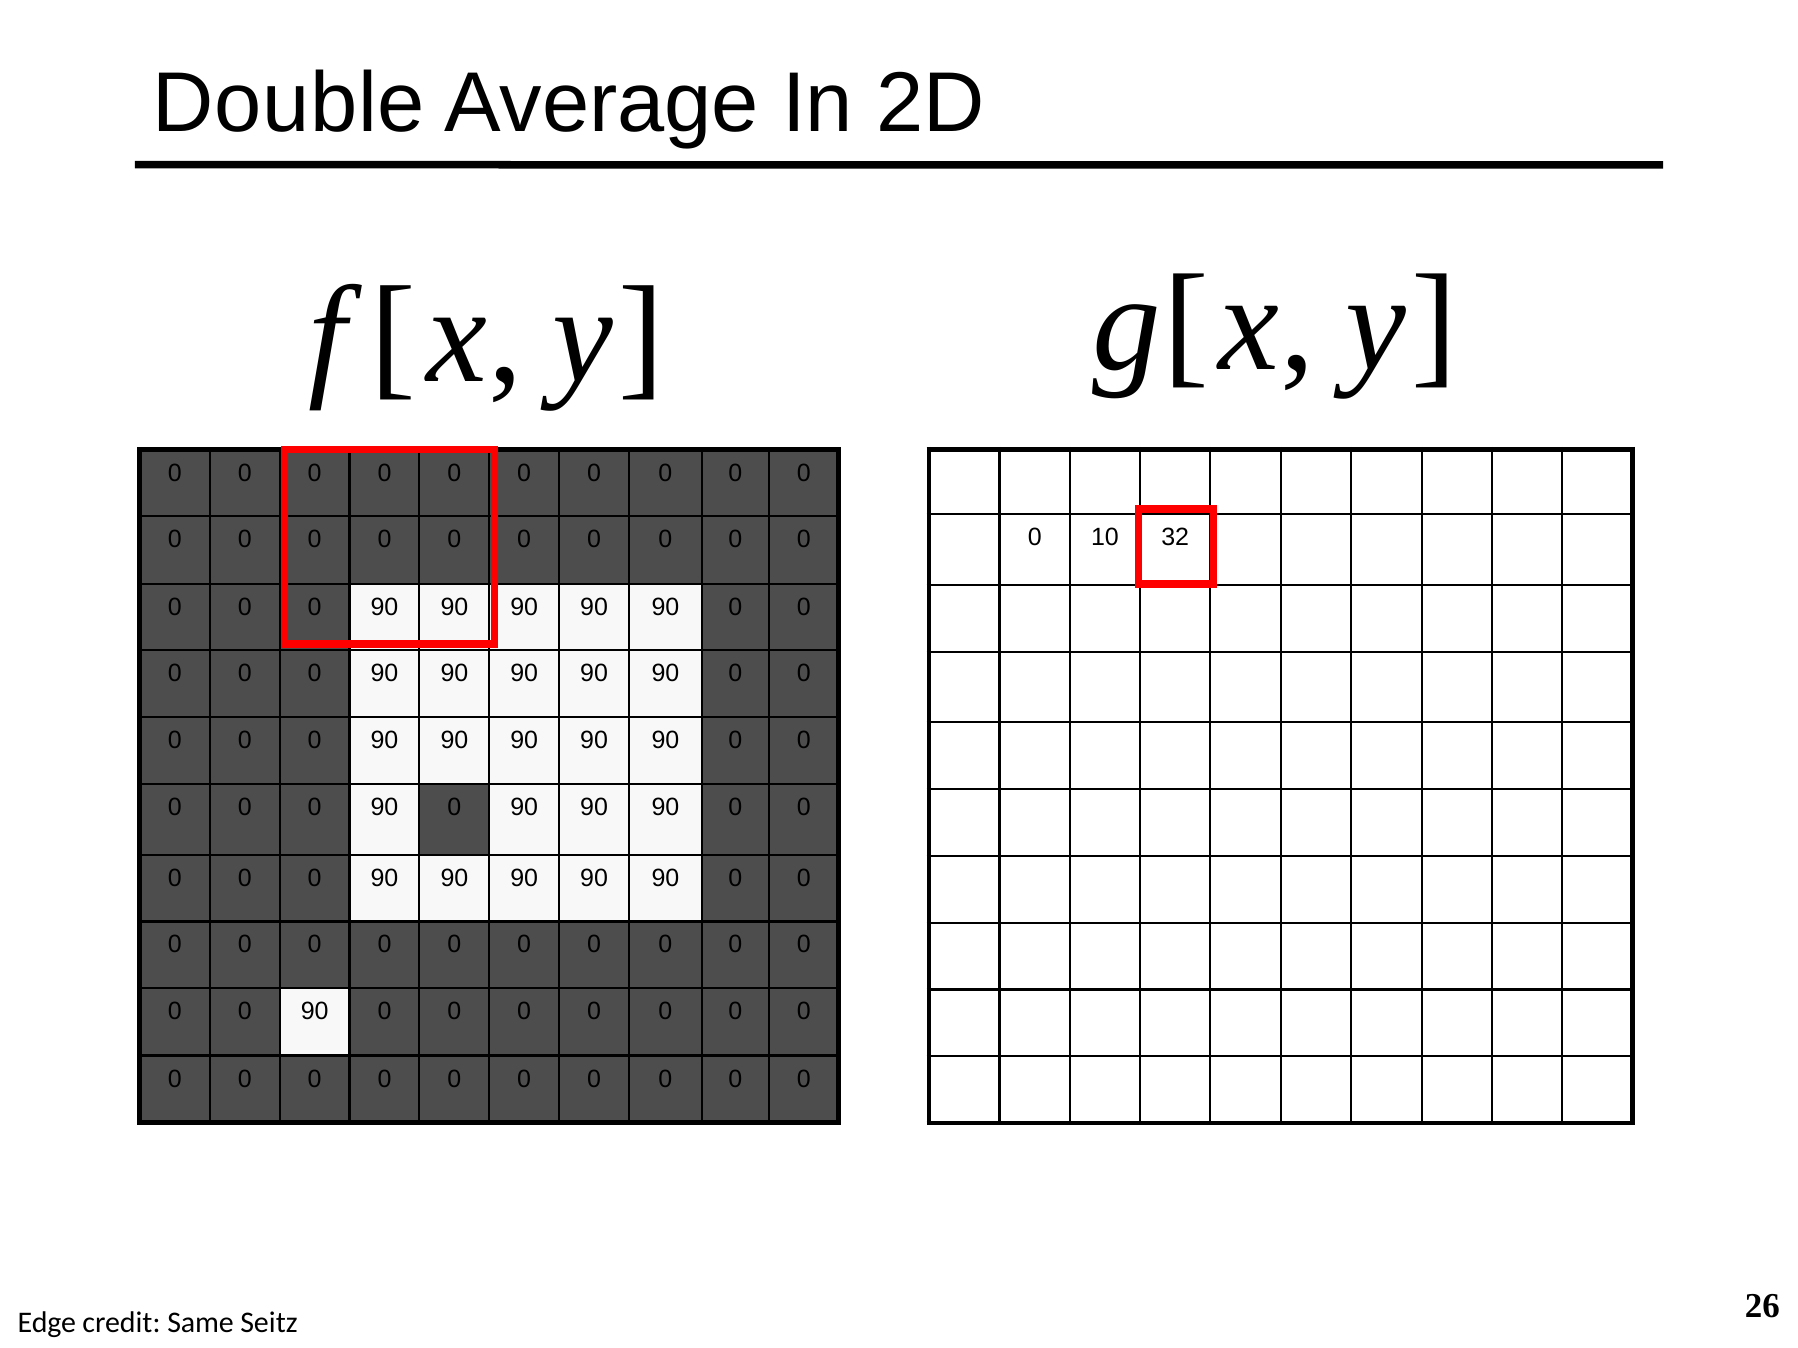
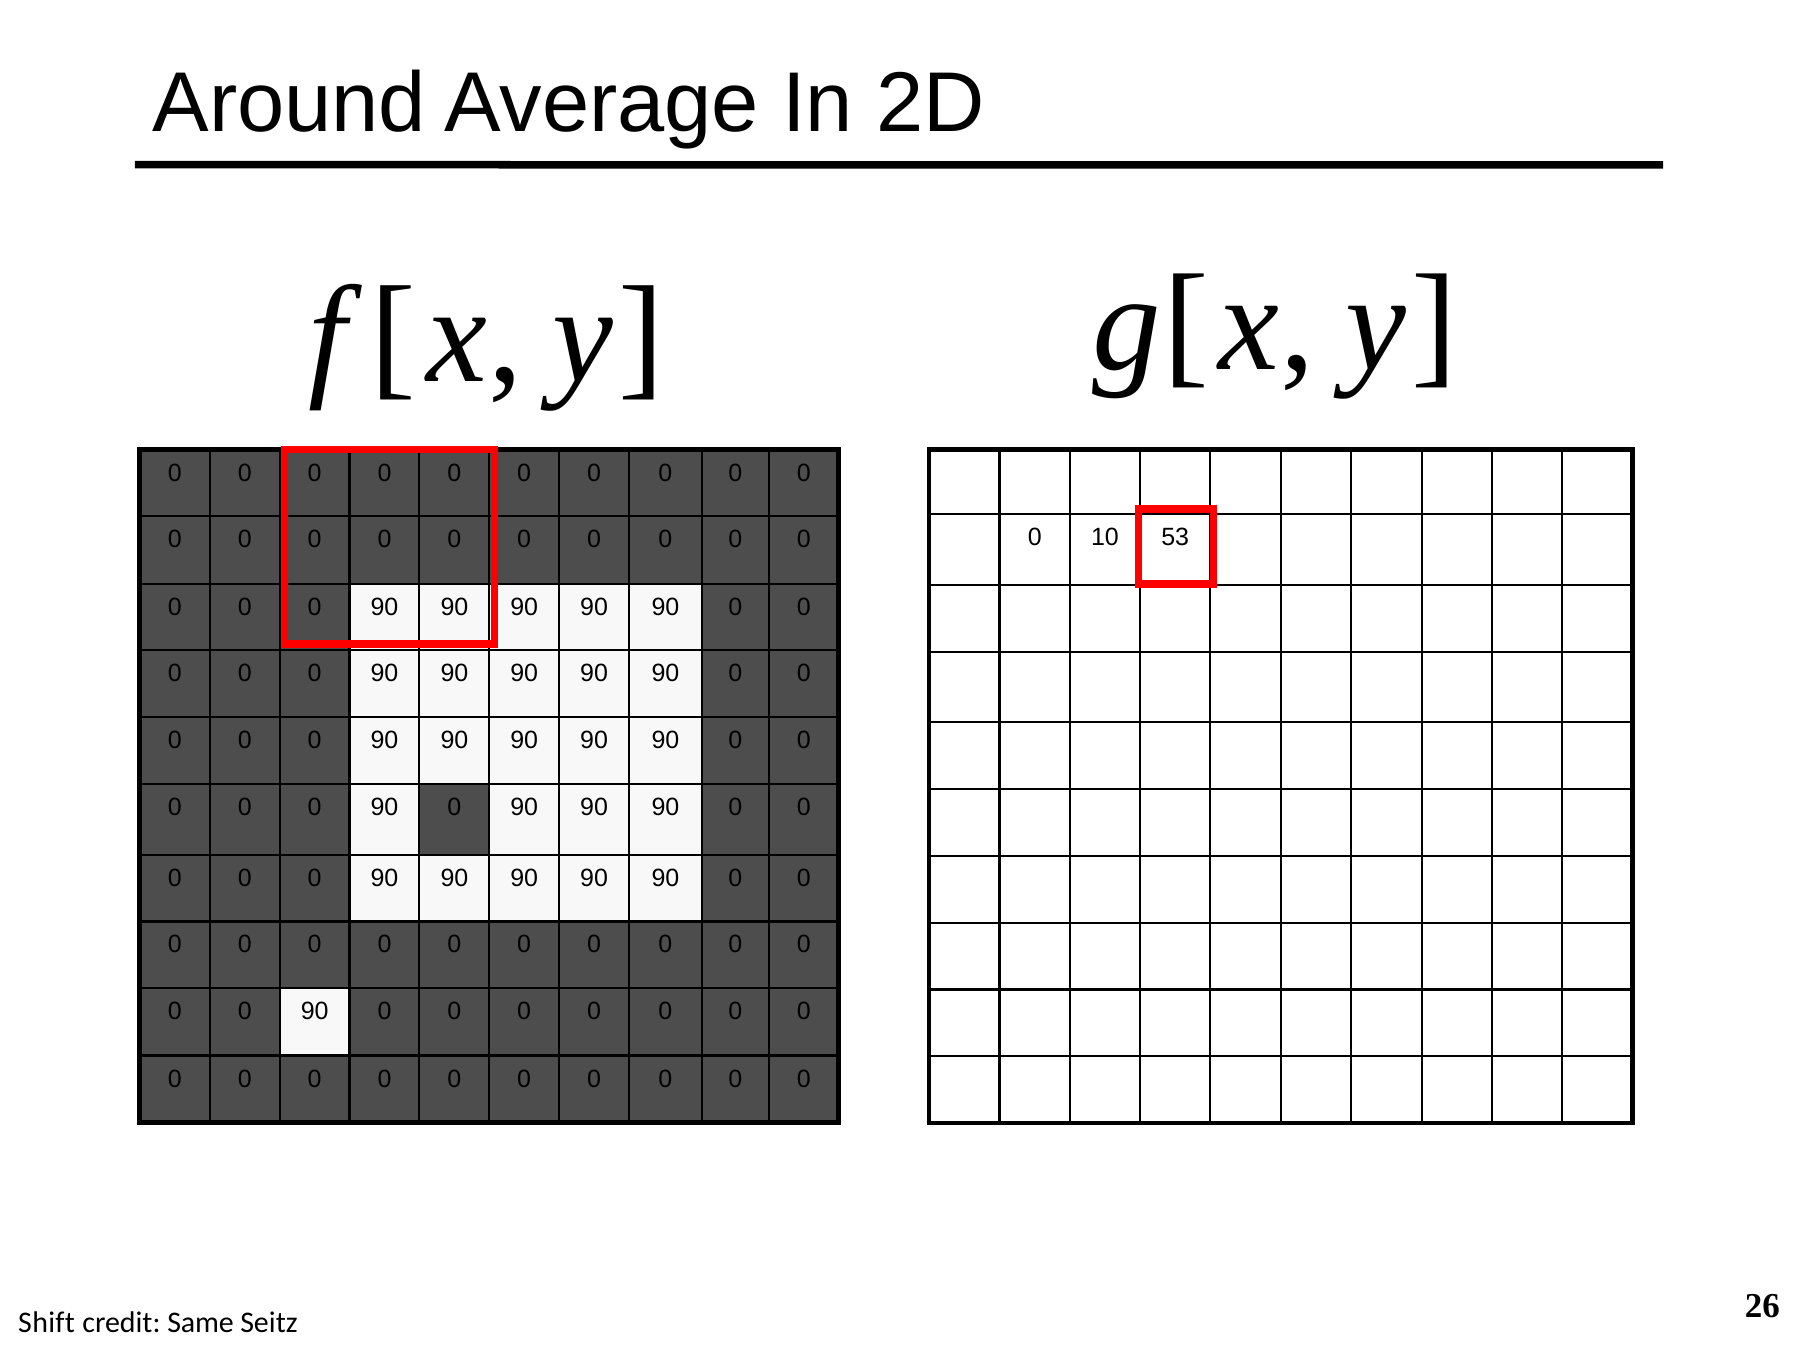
Double: Double -> Around
32: 32 -> 53
Edge: Edge -> Shift
